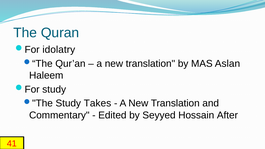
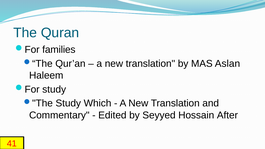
idolatry: idolatry -> families
Takes: Takes -> Which
